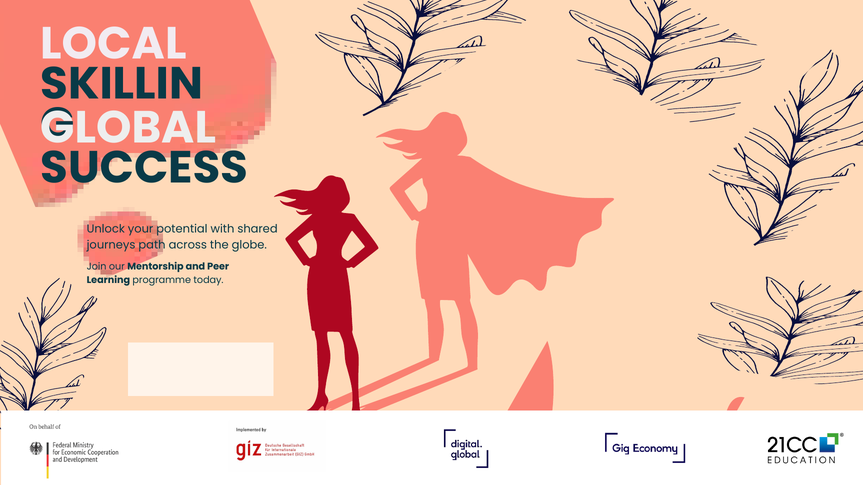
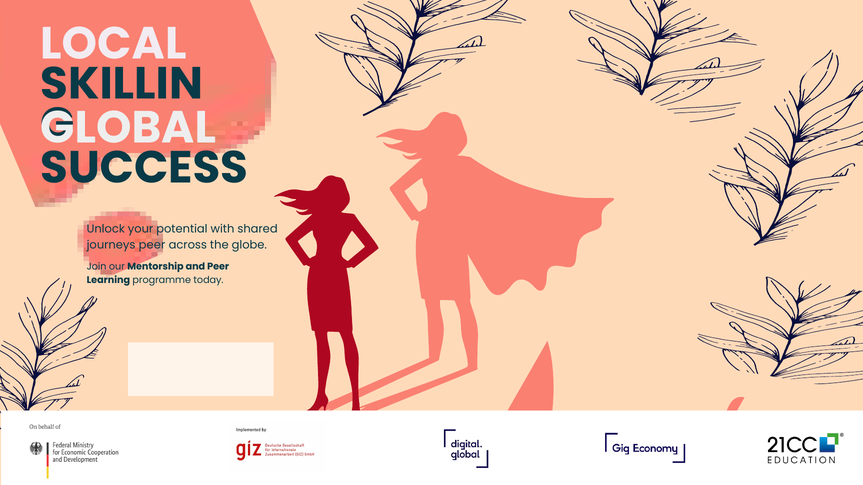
journeys path: path -> peer
